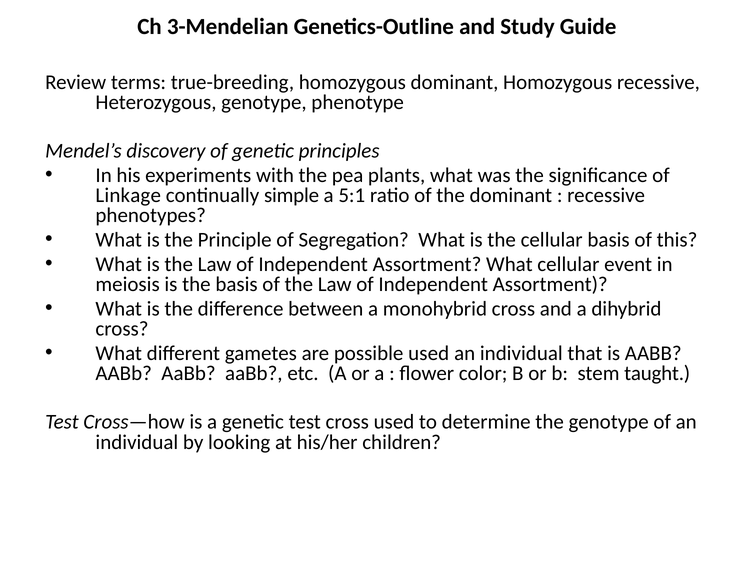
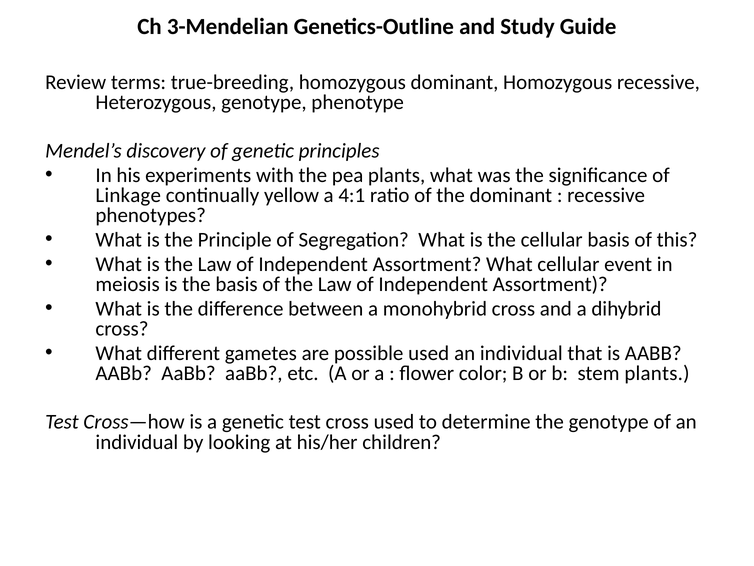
simple: simple -> yellow
5:1: 5:1 -> 4:1
stem taught: taught -> plants
